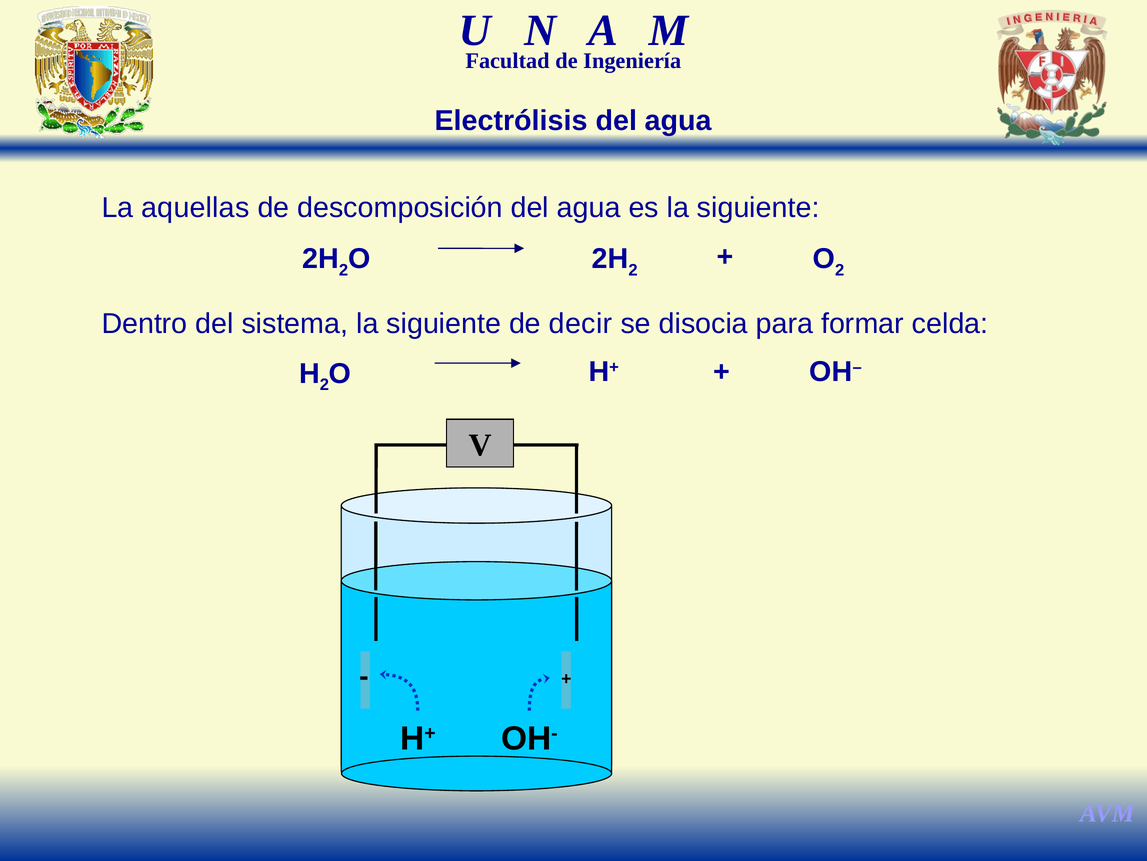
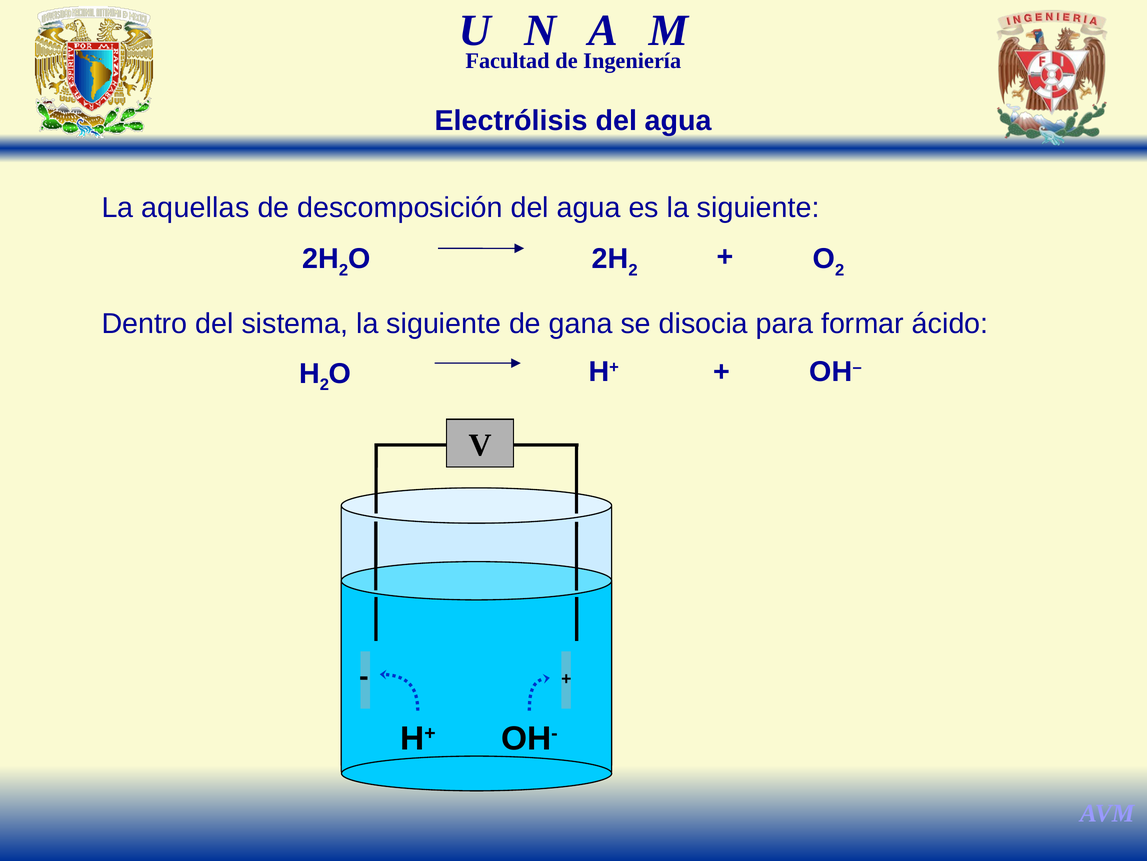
decir: decir -> gana
celda: celda -> ácido
